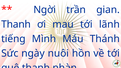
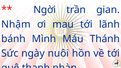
Thanh at (16, 24): Thanh -> Nhậm
tiếng: tiếng -> bánh
